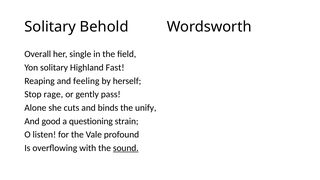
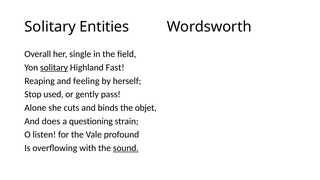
Behold: Behold -> Entities
solitary at (54, 68) underline: none -> present
rage: rage -> used
unify: unify -> objet
good: good -> does
